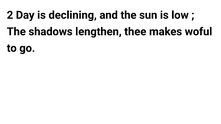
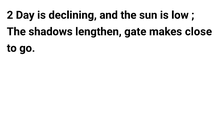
thee: thee -> gate
woful: woful -> close
